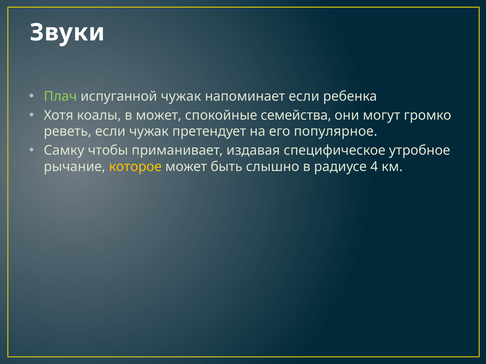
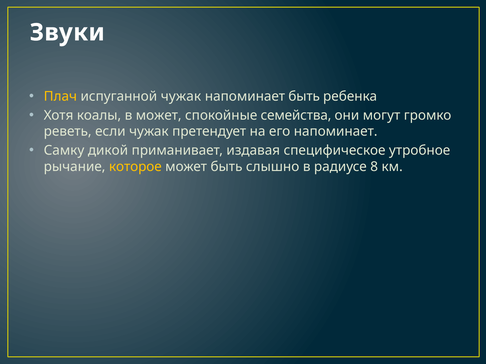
Плач colour: light green -> yellow
напоминает если: если -> быть
его популярное: популярное -> напоминает
чтобы: чтобы -> дикой
4: 4 -> 8
